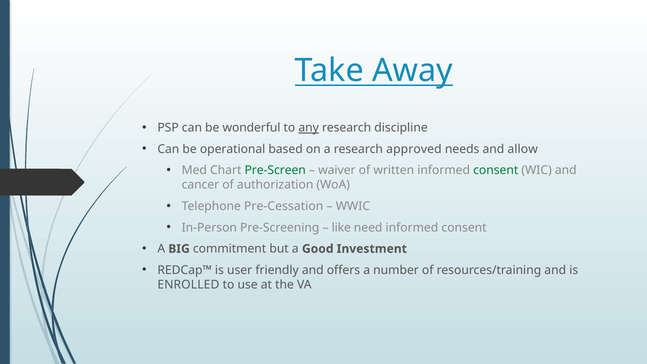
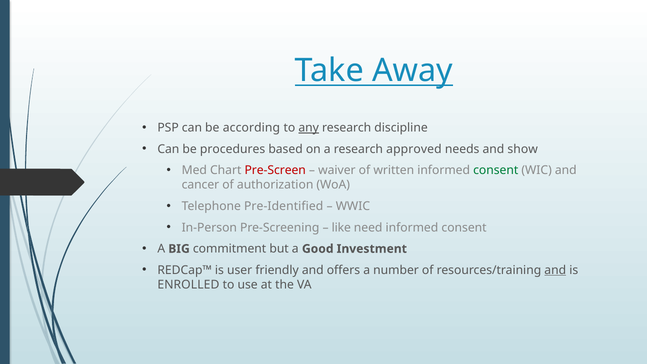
wonderful: wonderful -> according
operational: operational -> procedures
allow: allow -> show
Pre-Screen colour: green -> red
Pre-Cessation: Pre-Cessation -> Pre-Identified
and at (555, 270) underline: none -> present
